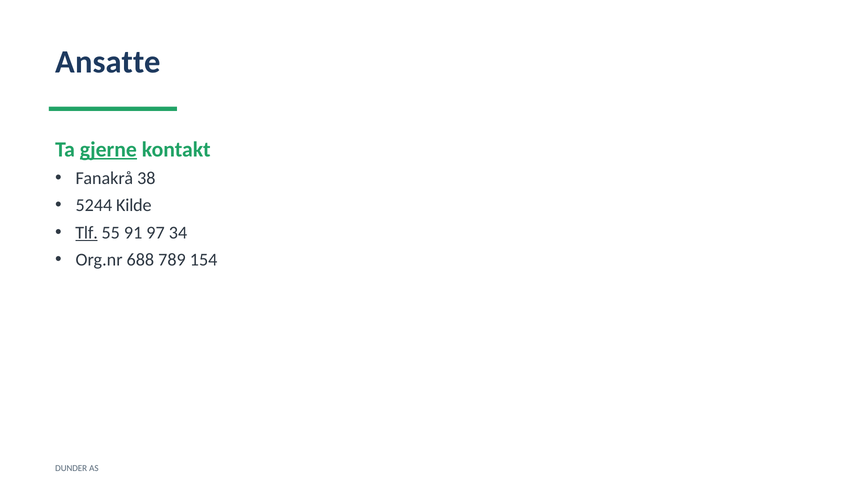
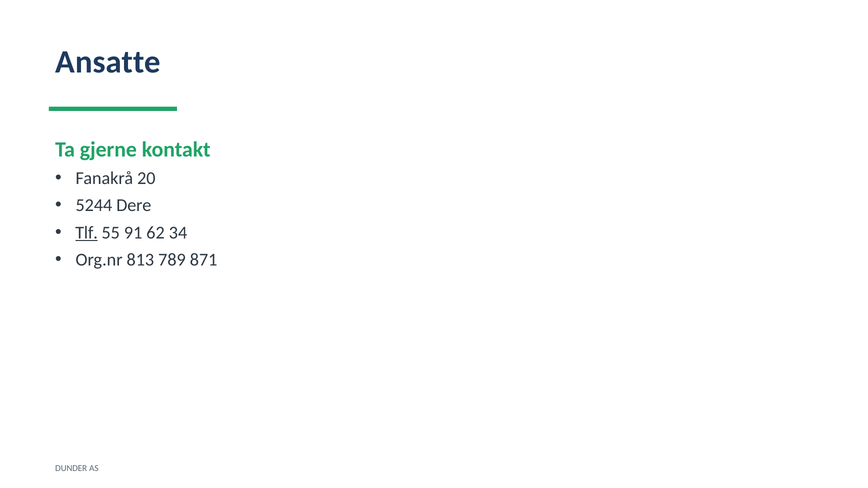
gjerne underline: present -> none
38: 38 -> 20
Kilde: Kilde -> Dere
97: 97 -> 62
688: 688 -> 813
154: 154 -> 871
